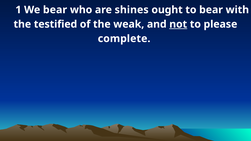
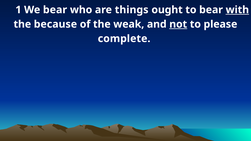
shines: shines -> things
with underline: none -> present
testified: testified -> because
